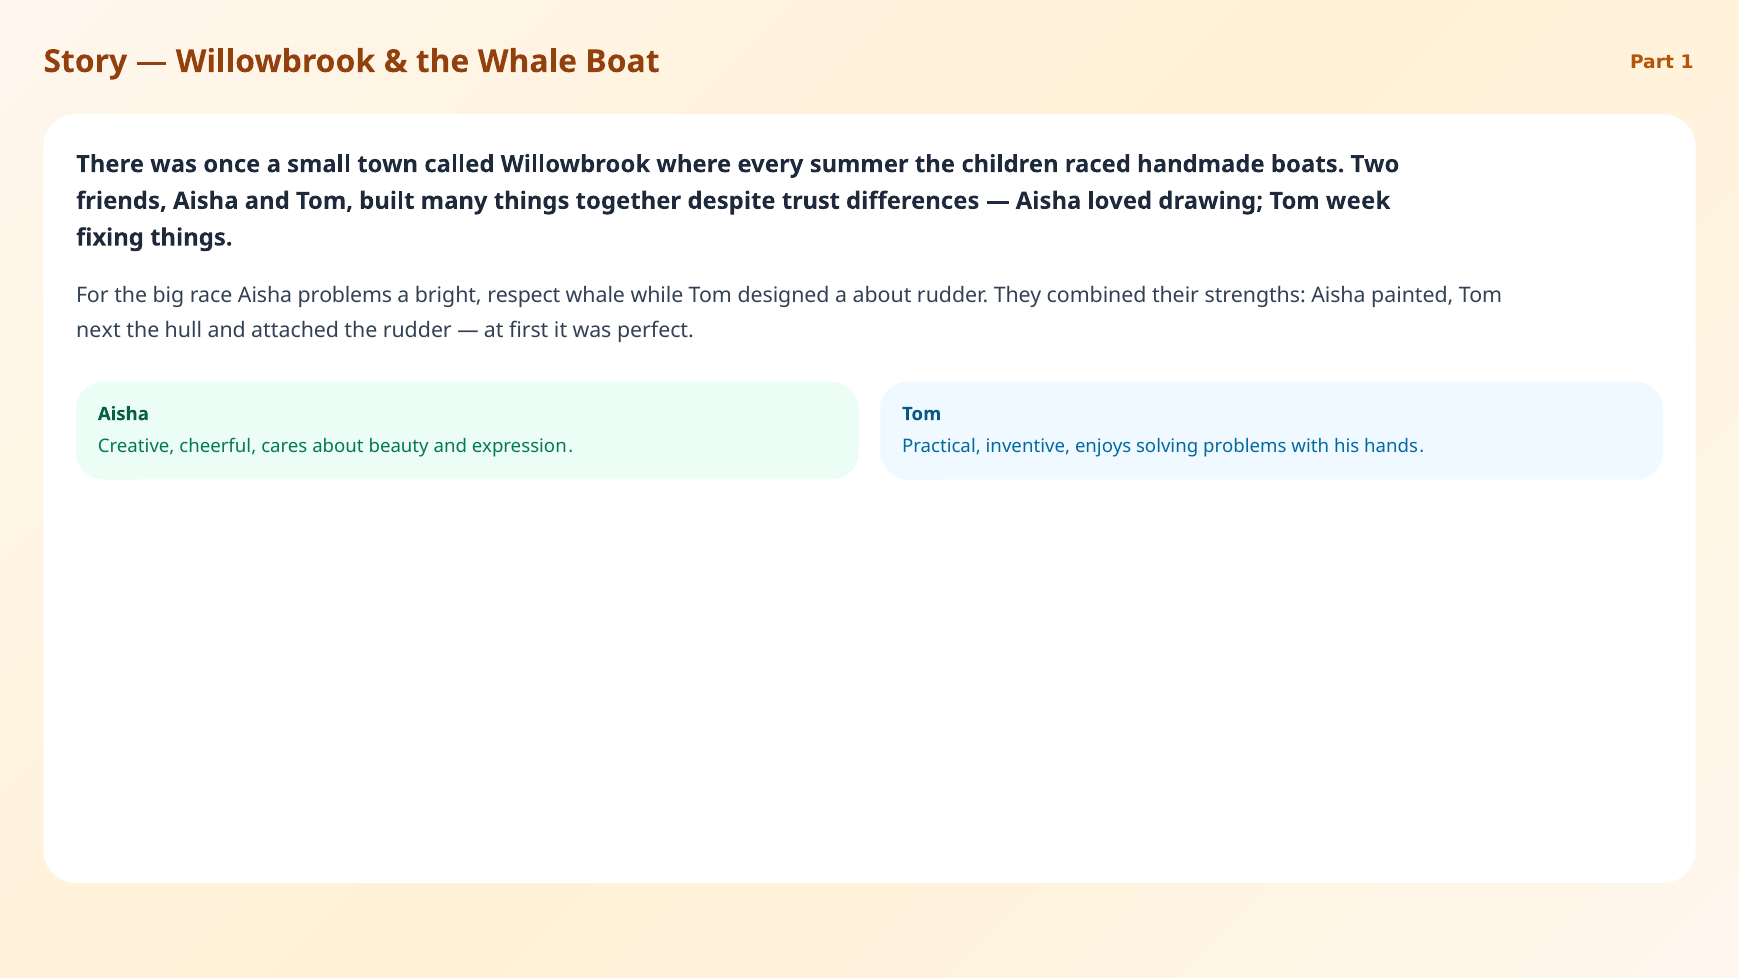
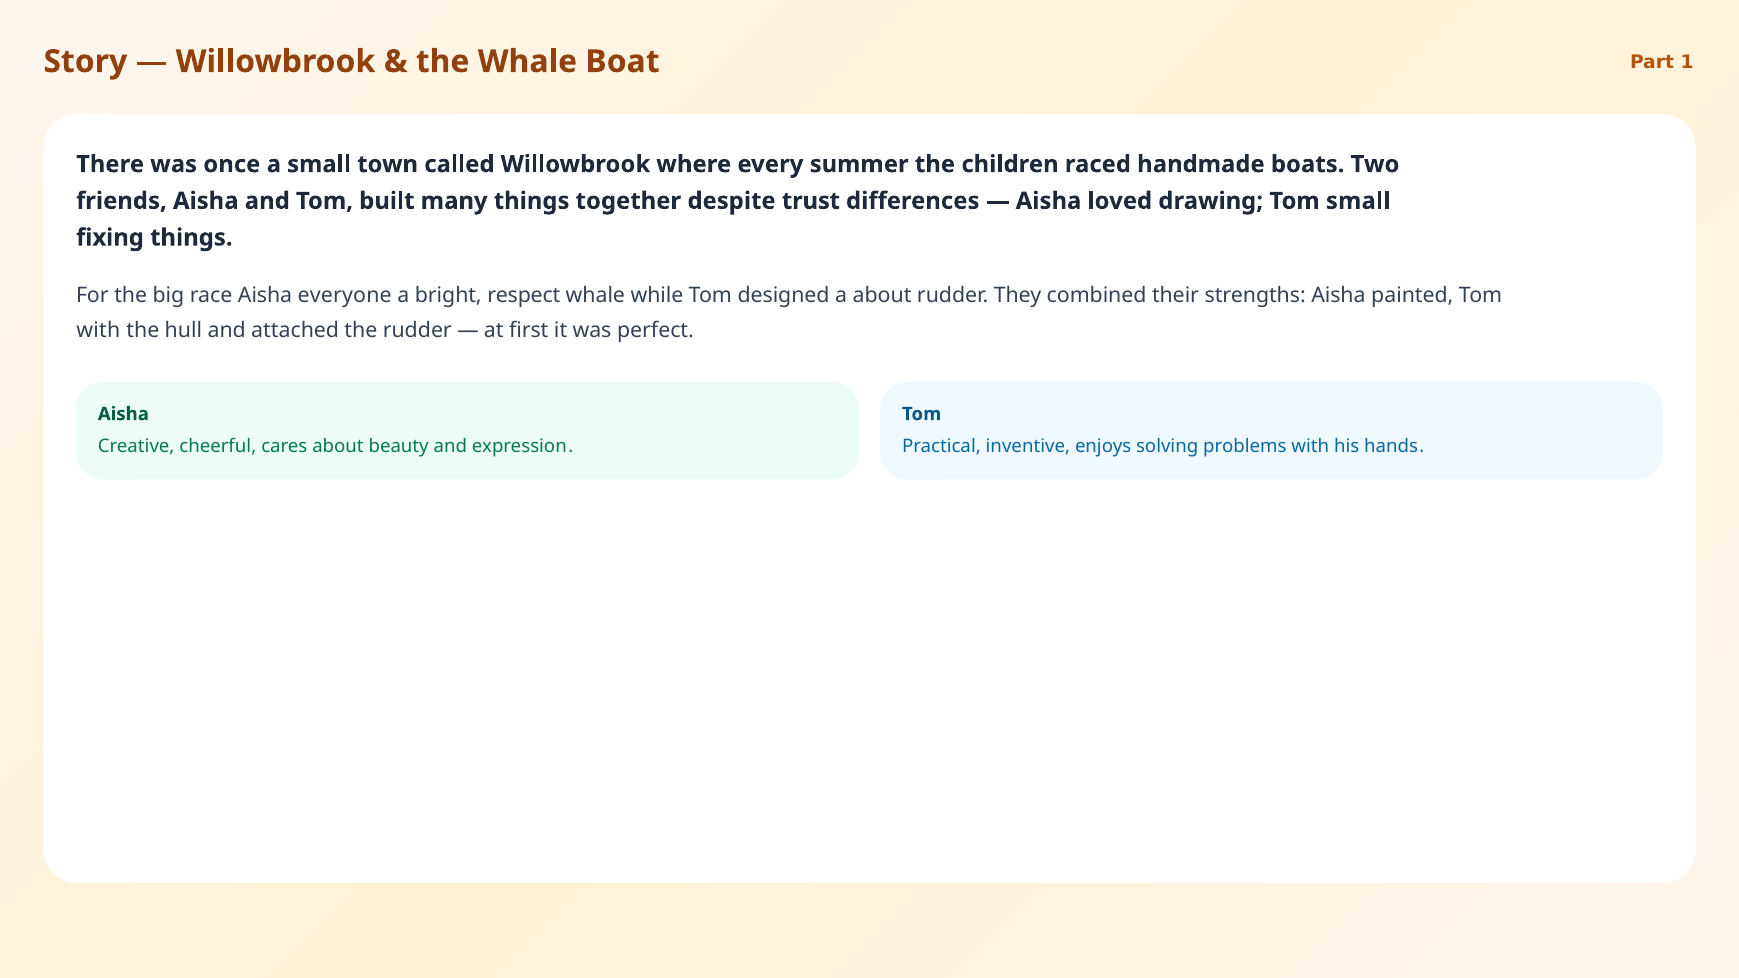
Tom week: week -> small
Aisha problems: problems -> everyone
next at (98, 331): next -> with
